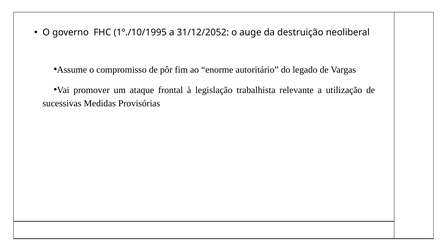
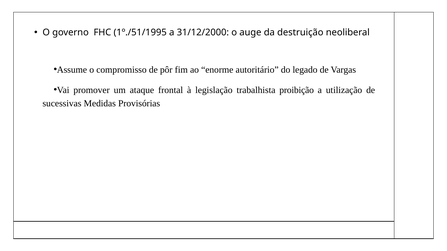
1º./10/1995: 1º./10/1995 -> 1º./51/1995
31/12/2052: 31/12/2052 -> 31/12/2000
relevante: relevante -> proibição
